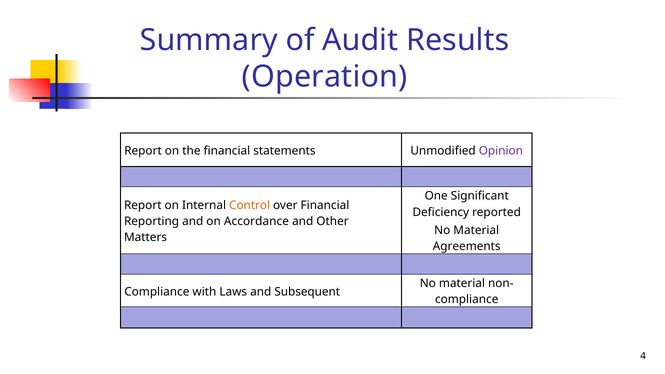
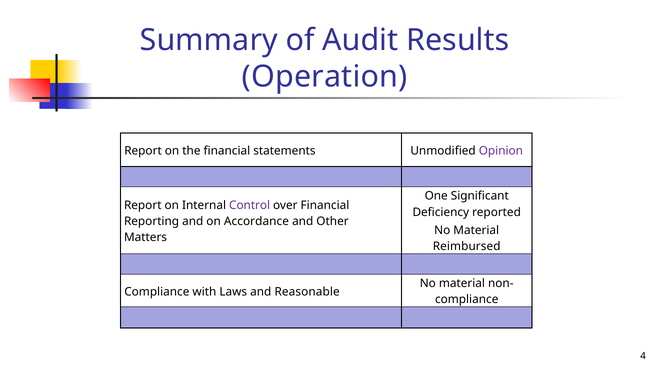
Control colour: orange -> purple
Agreements: Agreements -> Reimbursed
Subsequent: Subsequent -> Reasonable
